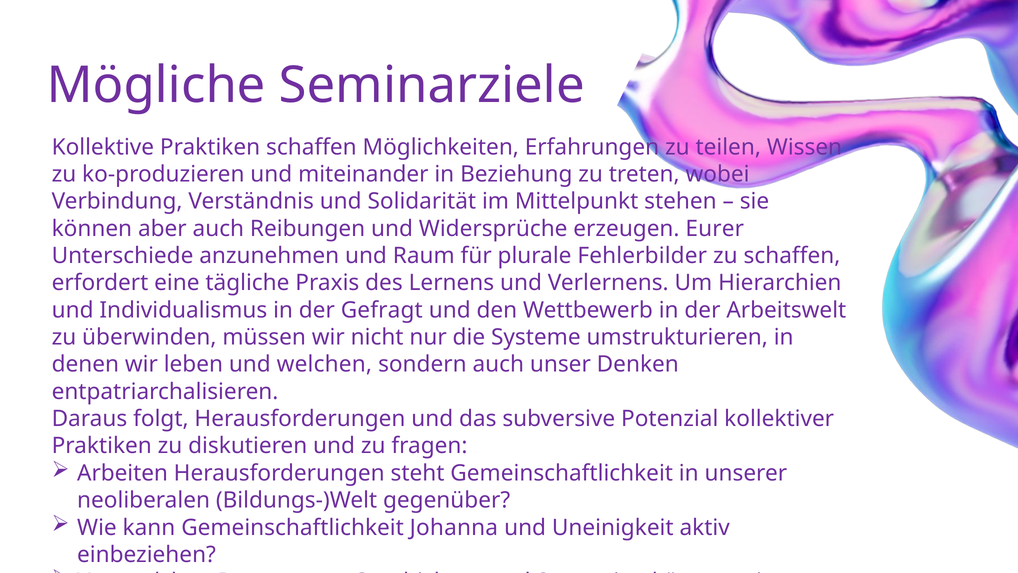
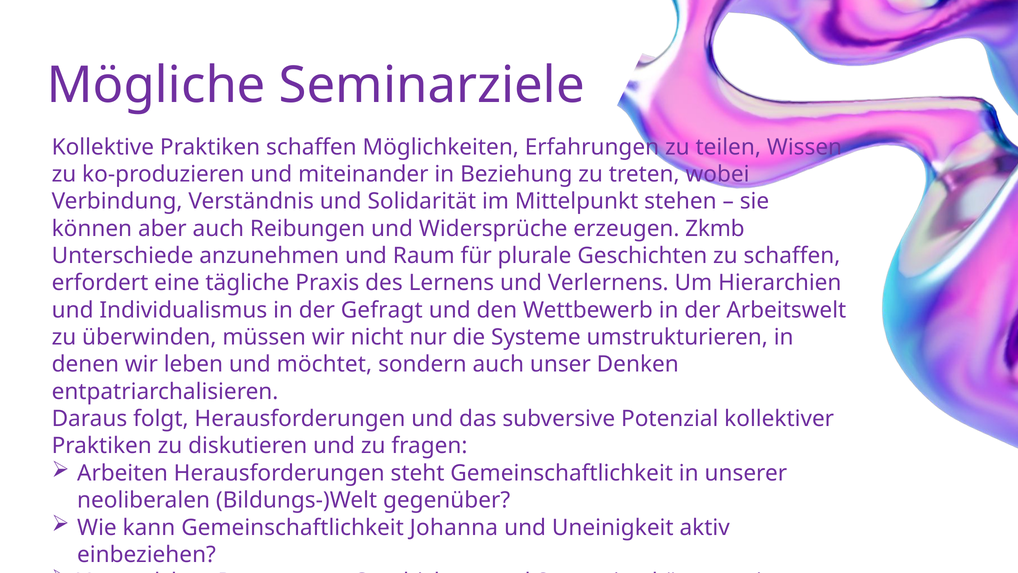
Eurer: Eurer -> Zkmb
plurale Fehlerbilder: Fehlerbilder -> Geschichten
und welchen: welchen -> möchtet
